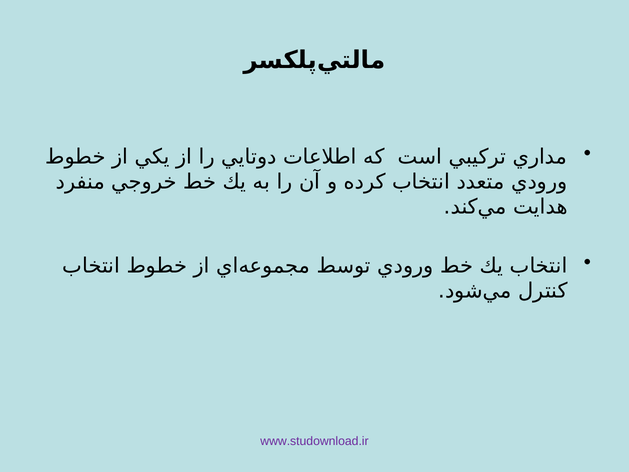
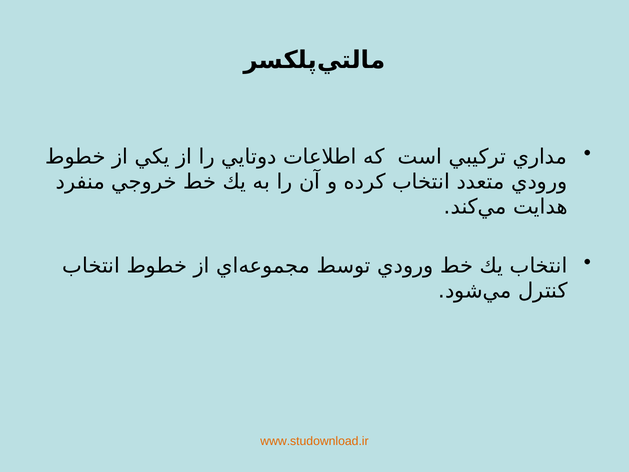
www.studownload.ir colour: purple -> orange
